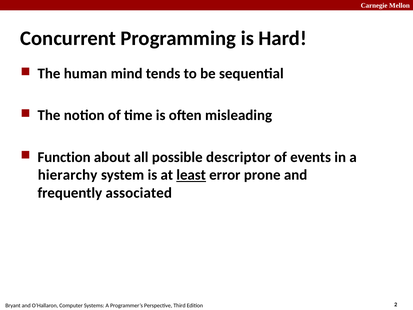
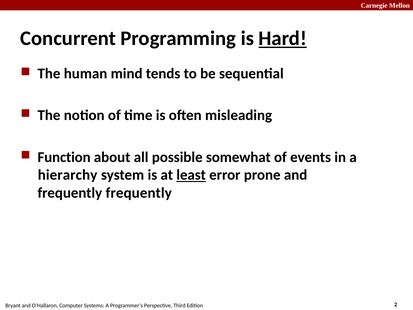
Hard underline: none -> present
descriptor: descriptor -> somewhat
frequently associated: associated -> frequently
